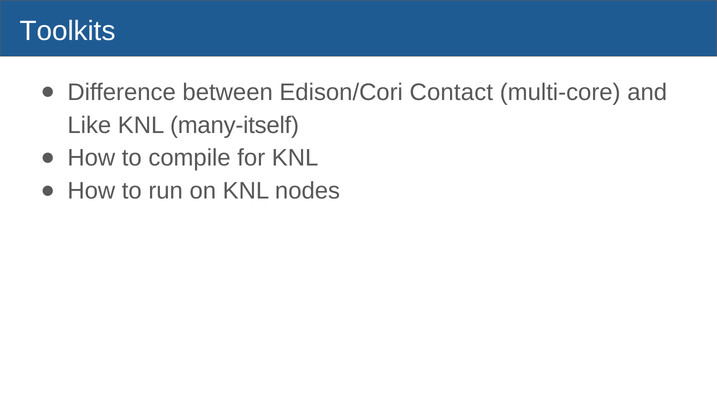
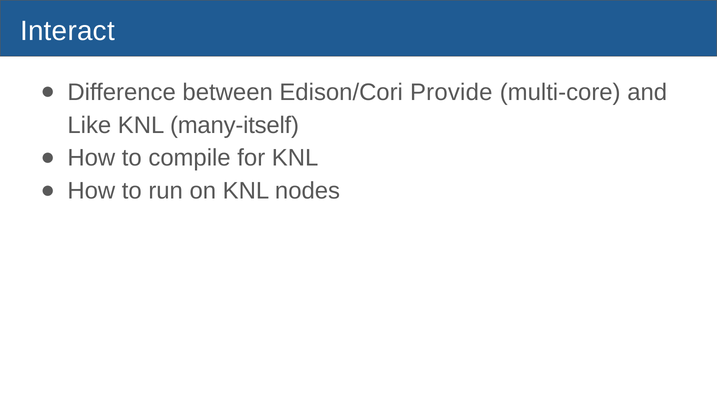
Toolkits: Toolkits -> Interact
Contact: Contact -> Provide
